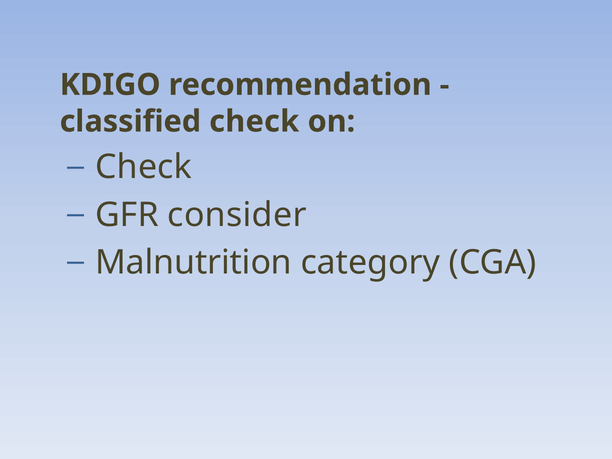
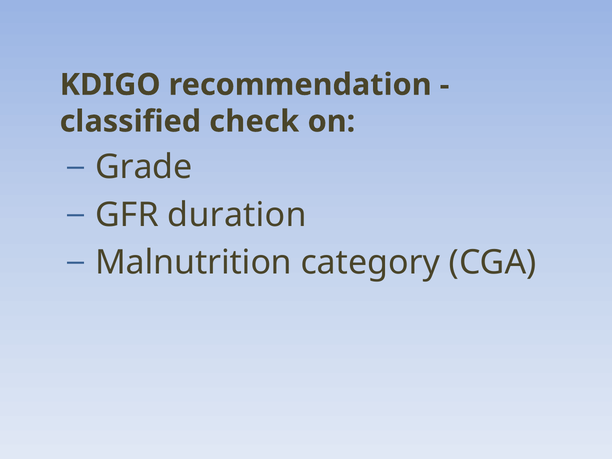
Check at (144, 167): Check -> Grade
consider: consider -> duration
